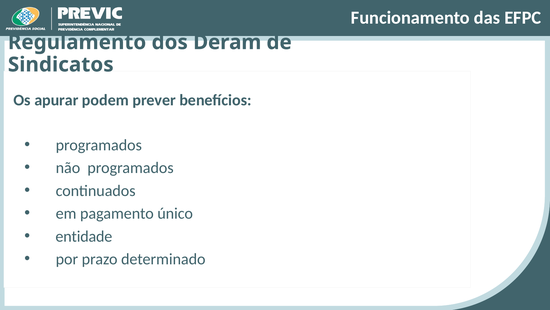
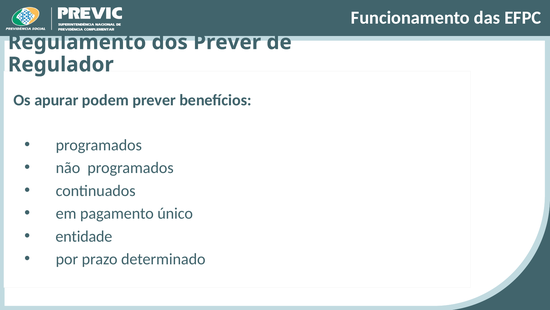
dos Deram: Deram -> Prever
Sindicatos: Sindicatos -> Regulador
